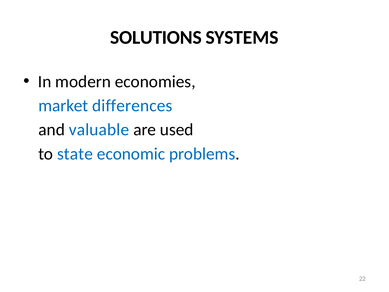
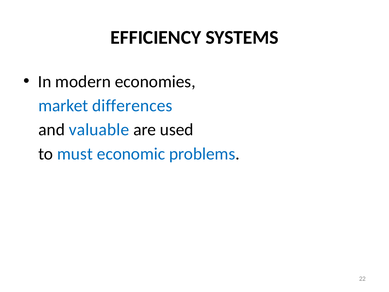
SOLUTIONS: SOLUTIONS -> EFFICIENCY
state: state -> must
